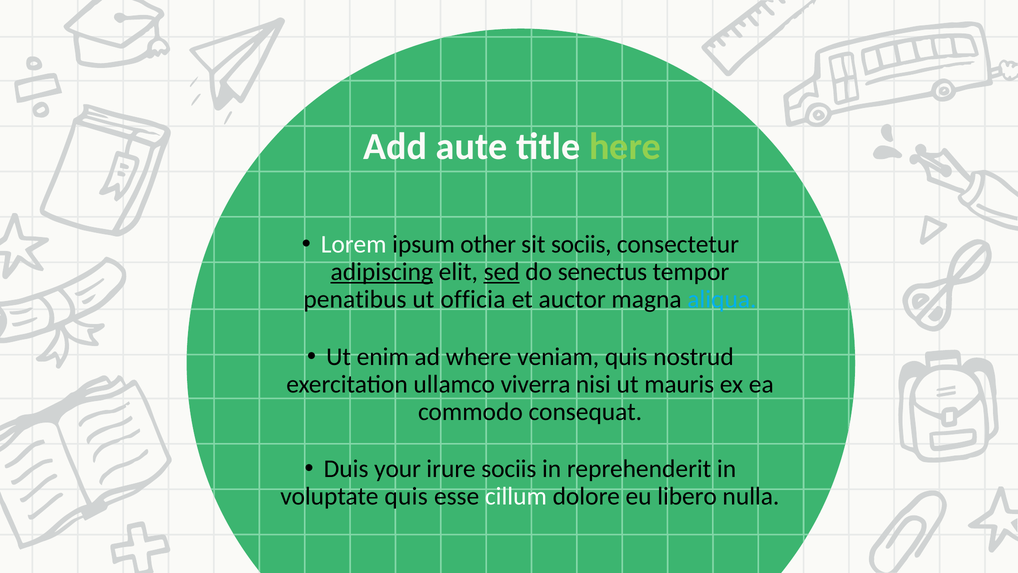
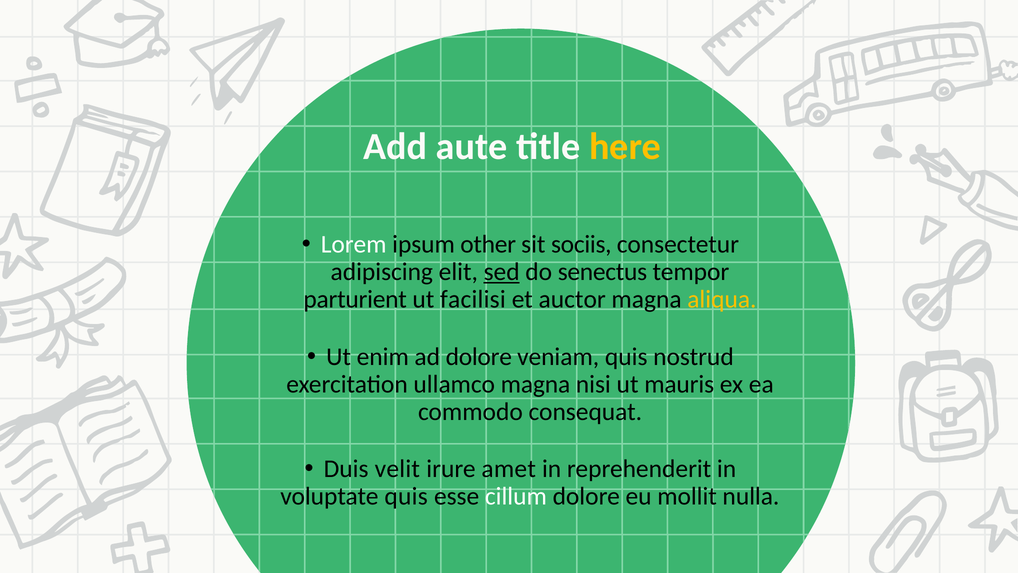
here colour: light green -> yellow
adipiscing underline: present -> none
penatibus: penatibus -> parturient
officia: officia -> facilisi
aliqua colour: light blue -> yellow
ad where: where -> dolore
ullamco viverra: viverra -> magna
your: your -> velit
irure sociis: sociis -> amet
libero: libero -> mollit
